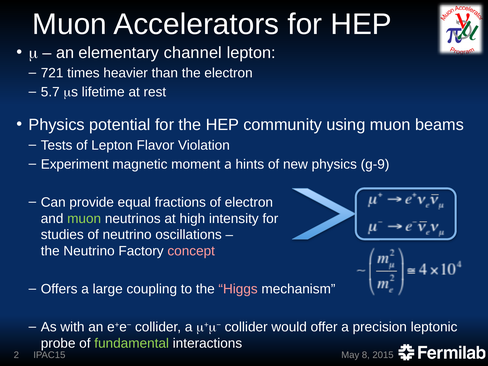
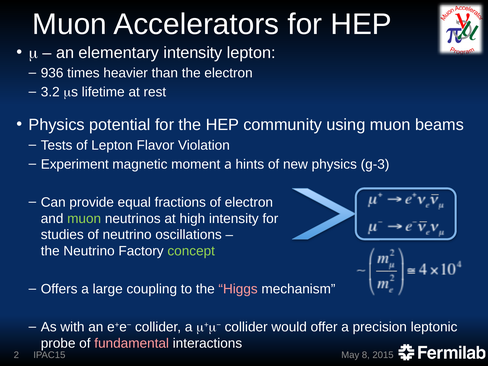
elementary channel: channel -> intensity
721: 721 -> 936
5.7: 5.7 -> 3.2
g-9: g-9 -> g-3
concept colour: pink -> light green
fundamental colour: light green -> pink
